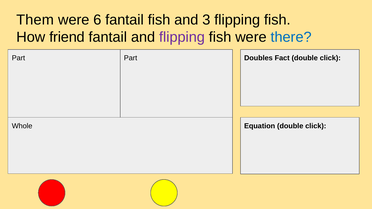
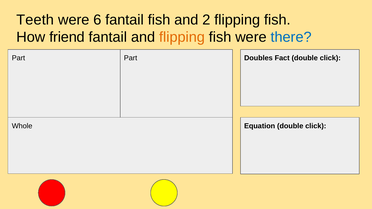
Them: Them -> Teeth
3: 3 -> 2
flipping at (182, 37) colour: purple -> orange
